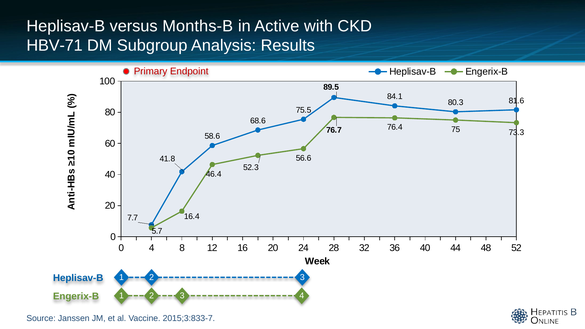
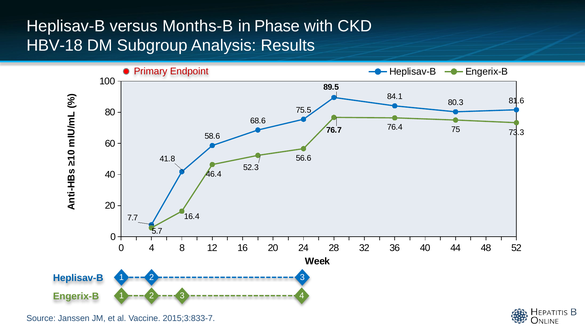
Active: Active -> Phase
HBV-71: HBV-71 -> HBV-18
